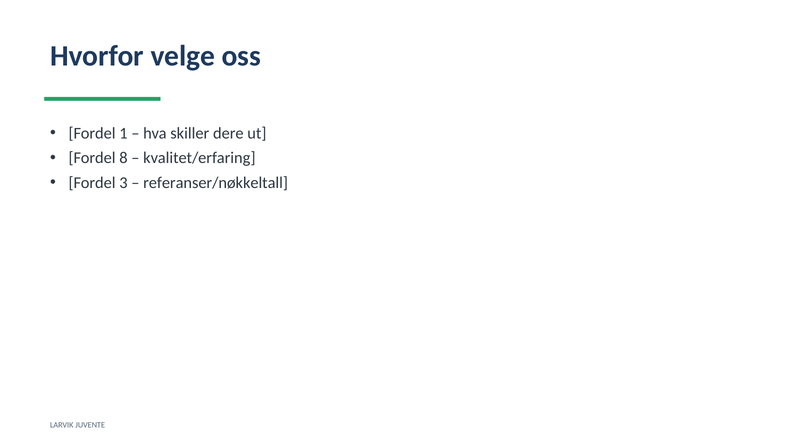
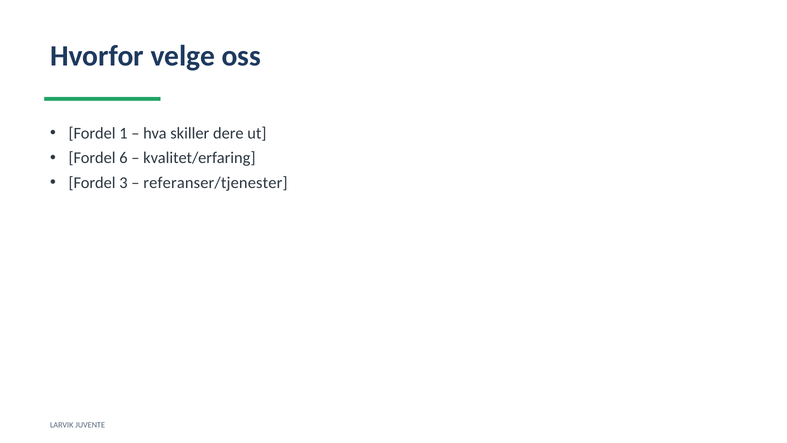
8: 8 -> 6
referanser/nøkkeltall: referanser/nøkkeltall -> referanser/tjenester
